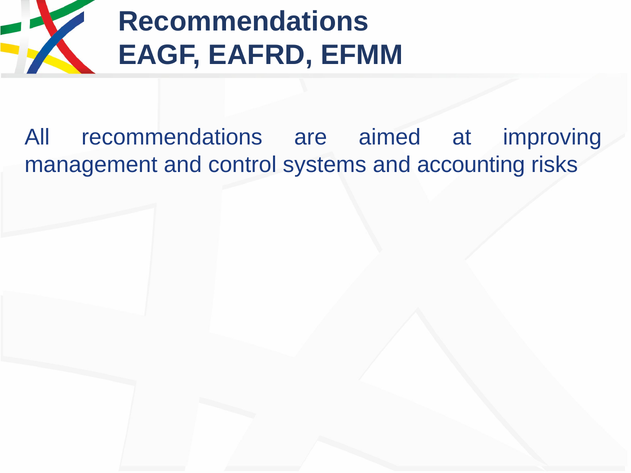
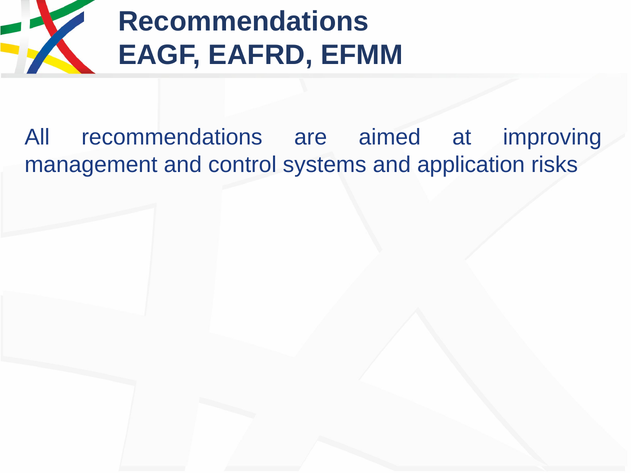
accounting: accounting -> application
